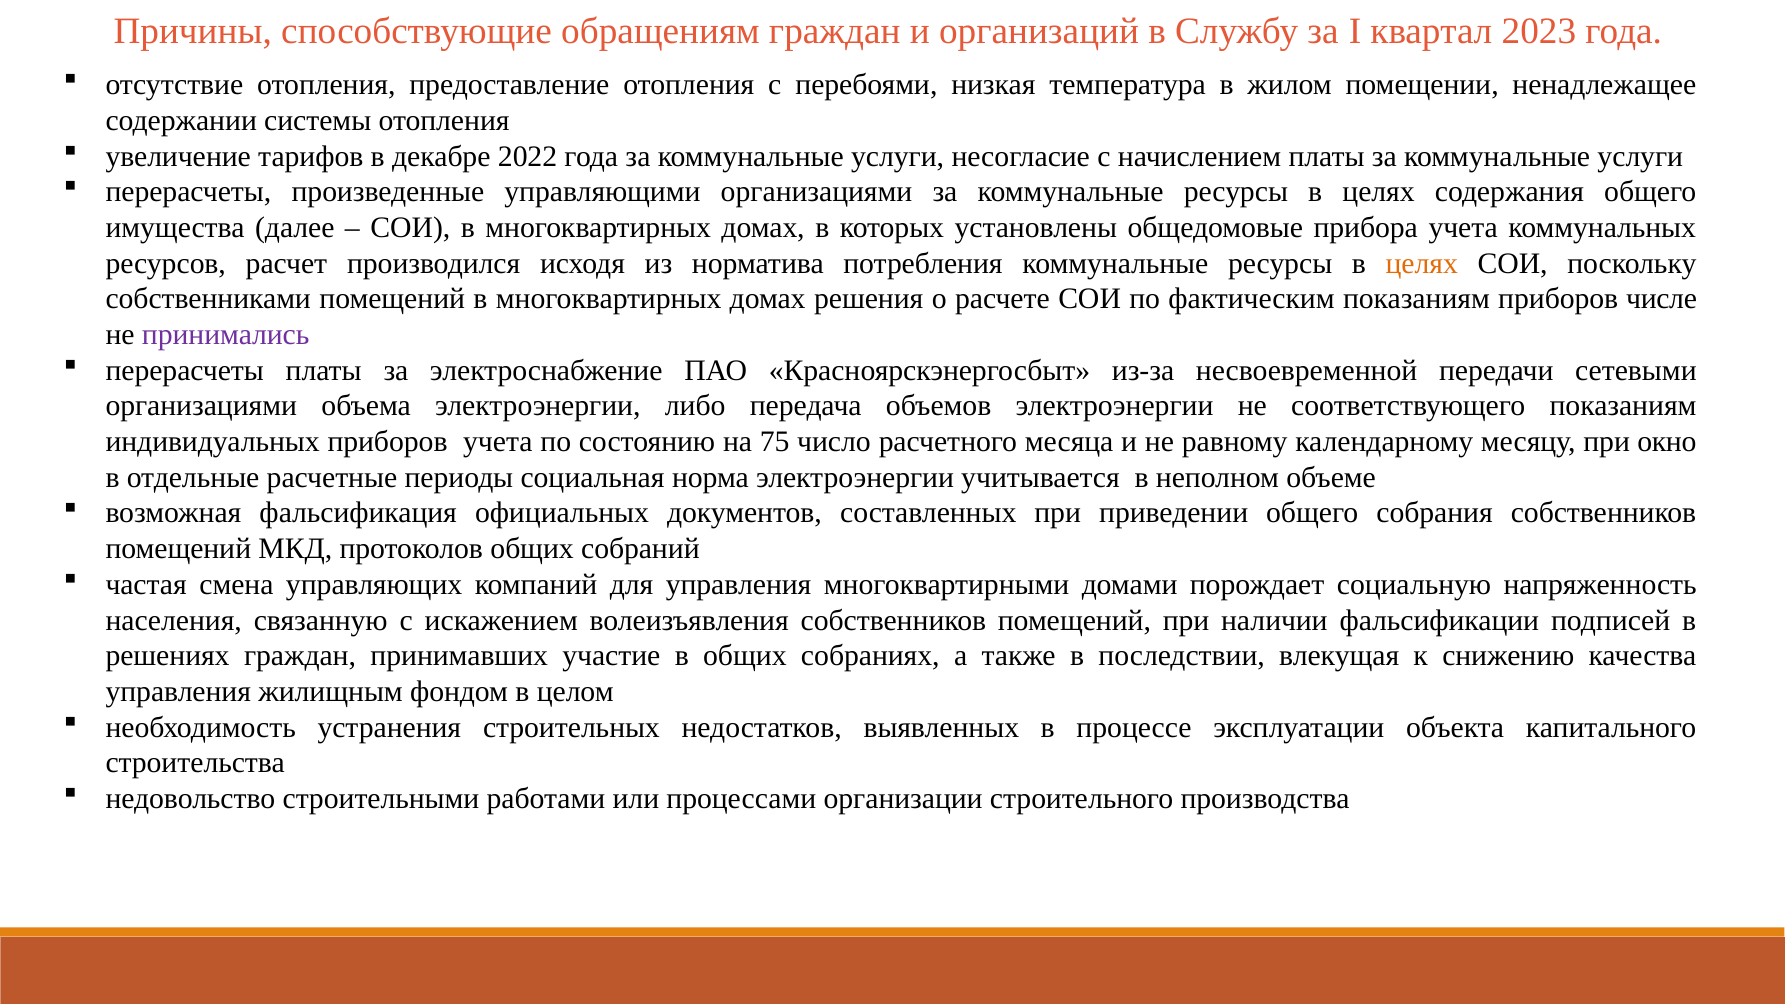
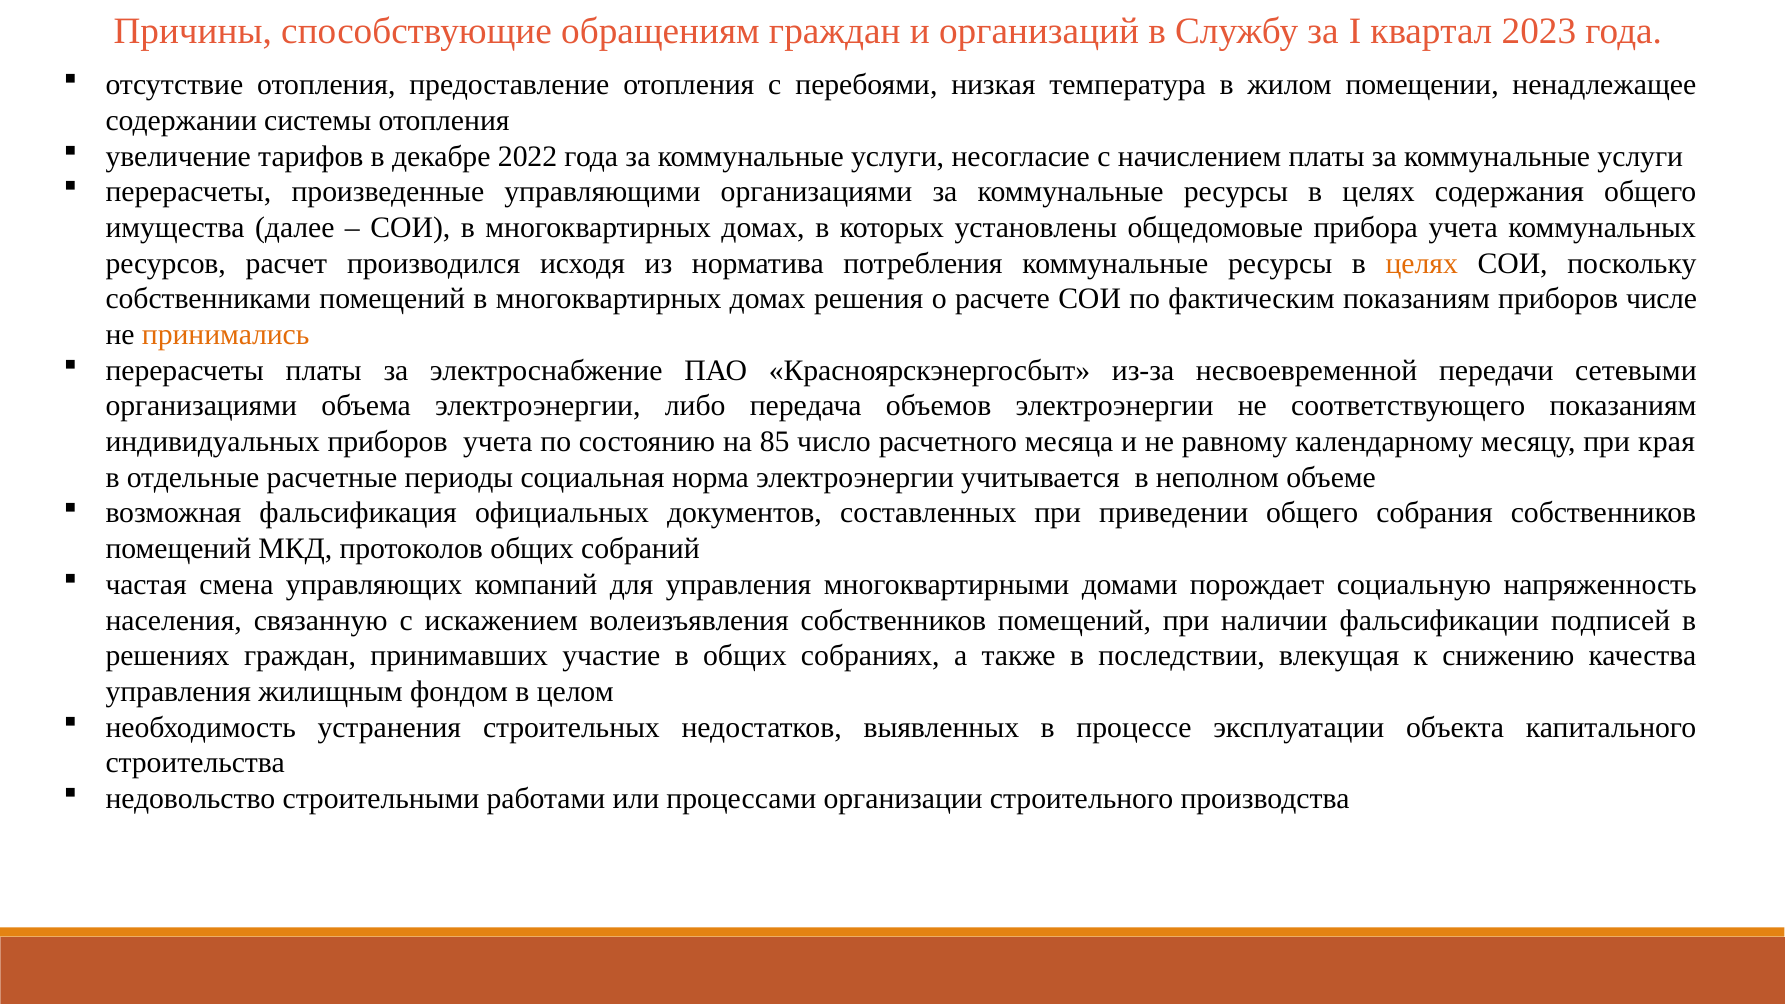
принимались colour: purple -> orange
75: 75 -> 85
окно: окно -> края
